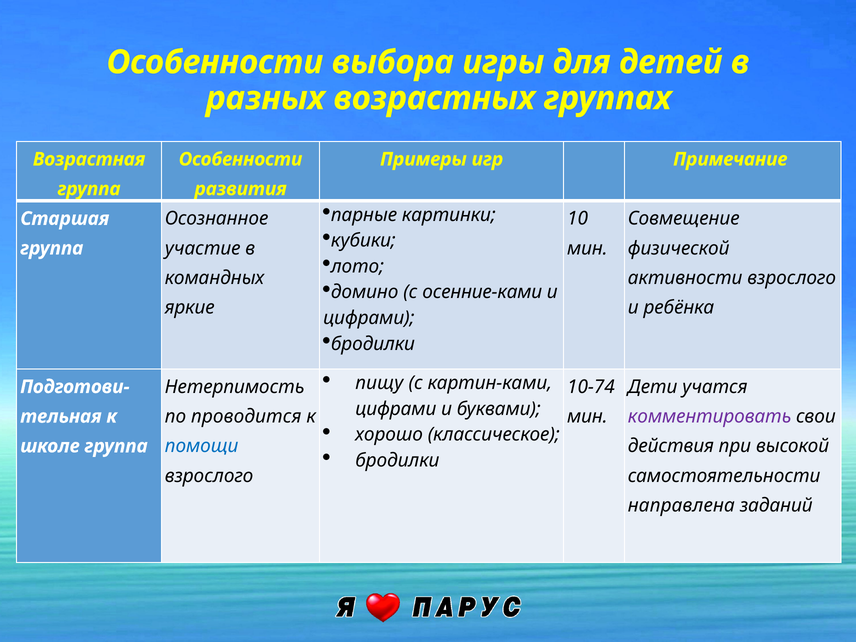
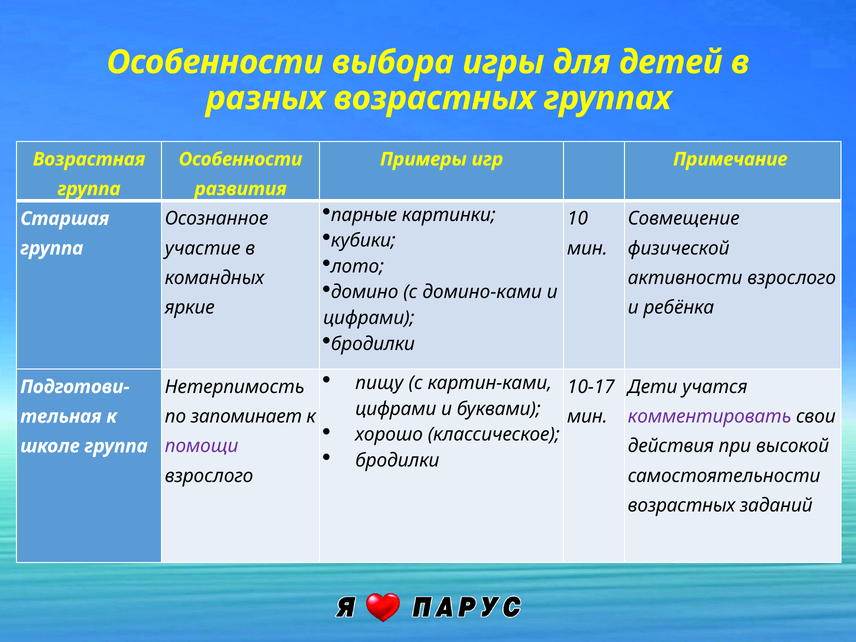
осенние-ками: осенние-ками -> домино-ками
10-74: 10-74 -> 10-17
проводится: проводится -> запоминает
помощи colour: blue -> purple
направлена at (681, 505): направлена -> возрастных
